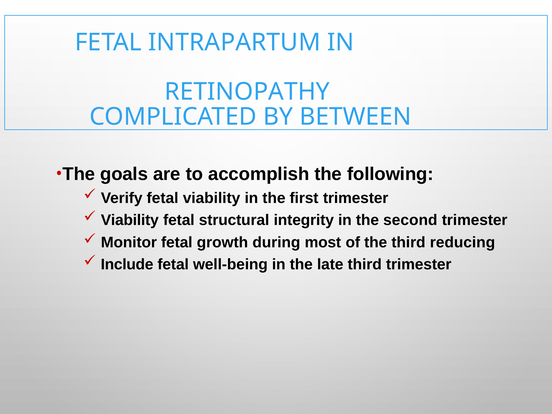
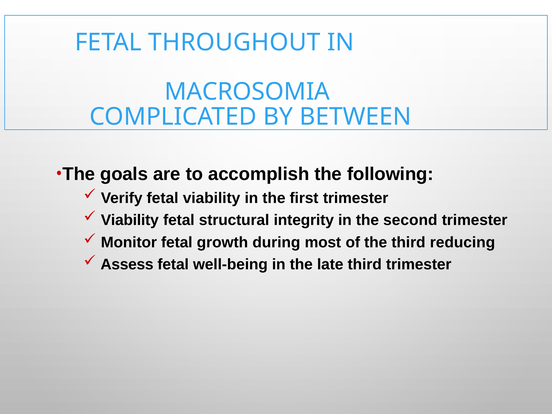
INTRAPARTUM: INTRAPARTUM -> THROUGHOUT
RETINOPATHY: RETINOPATHY -> MACROSOMIA
Include: Include -> Assess
